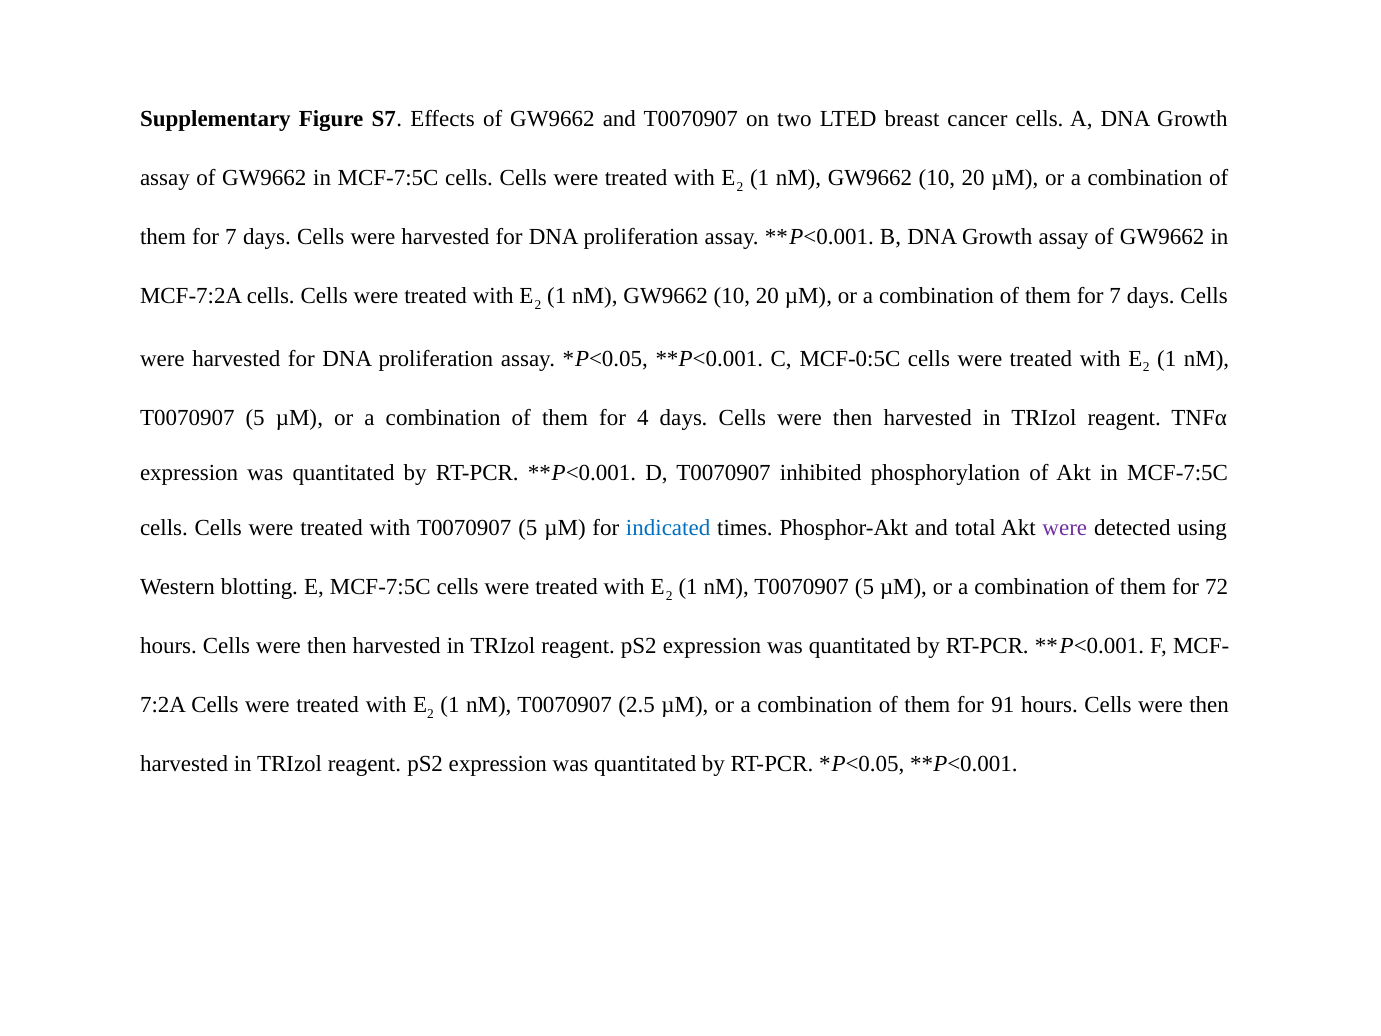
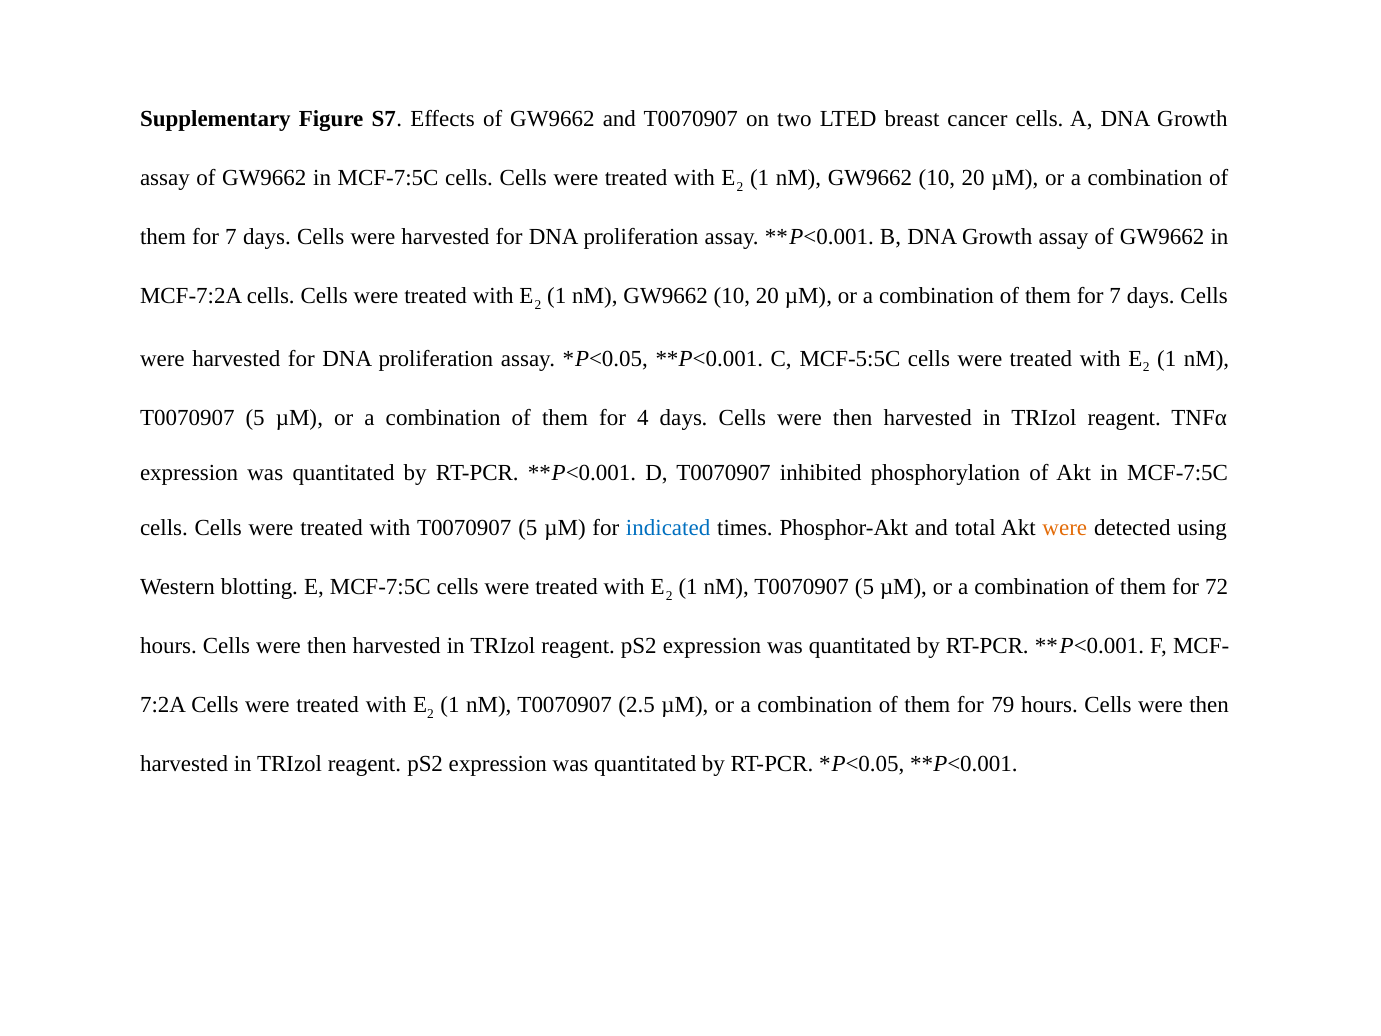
MCF-0:5C: MCF-0:5C -> MCF-5:5C
were at (1065, 528) colour: purple -> orange
91: 91 -> 79
